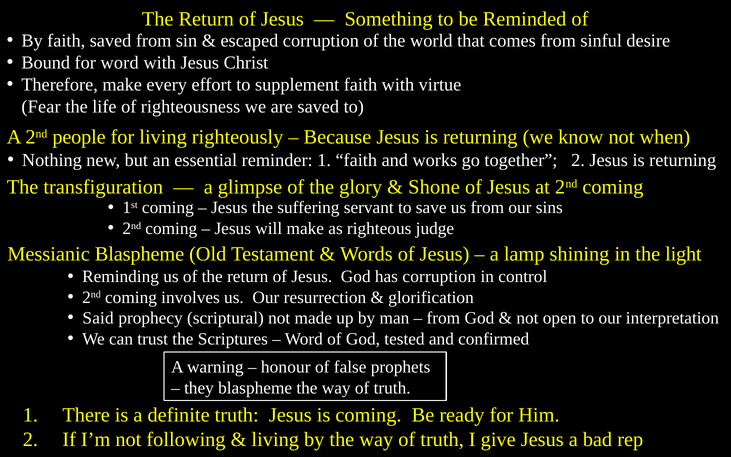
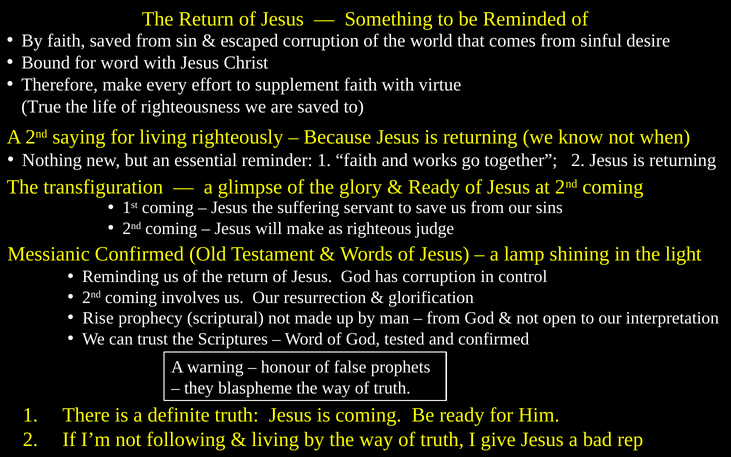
Fear: Fear -> True
people: people -> saying
Shone at (434, 187): Shone -> Ready
Messianic Blaspheme: Blaspheme -> Confirmed
Said: Said -> Rise
